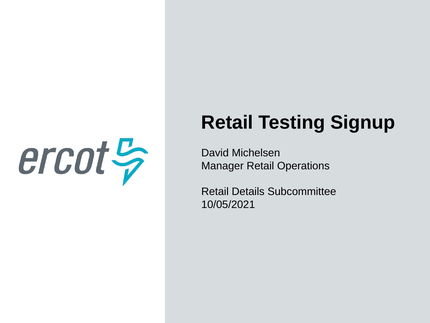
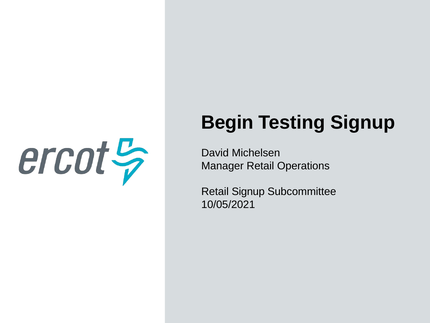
Retail at (227, 122): Retail -> Begin
Retail Details: Details -> Signup
